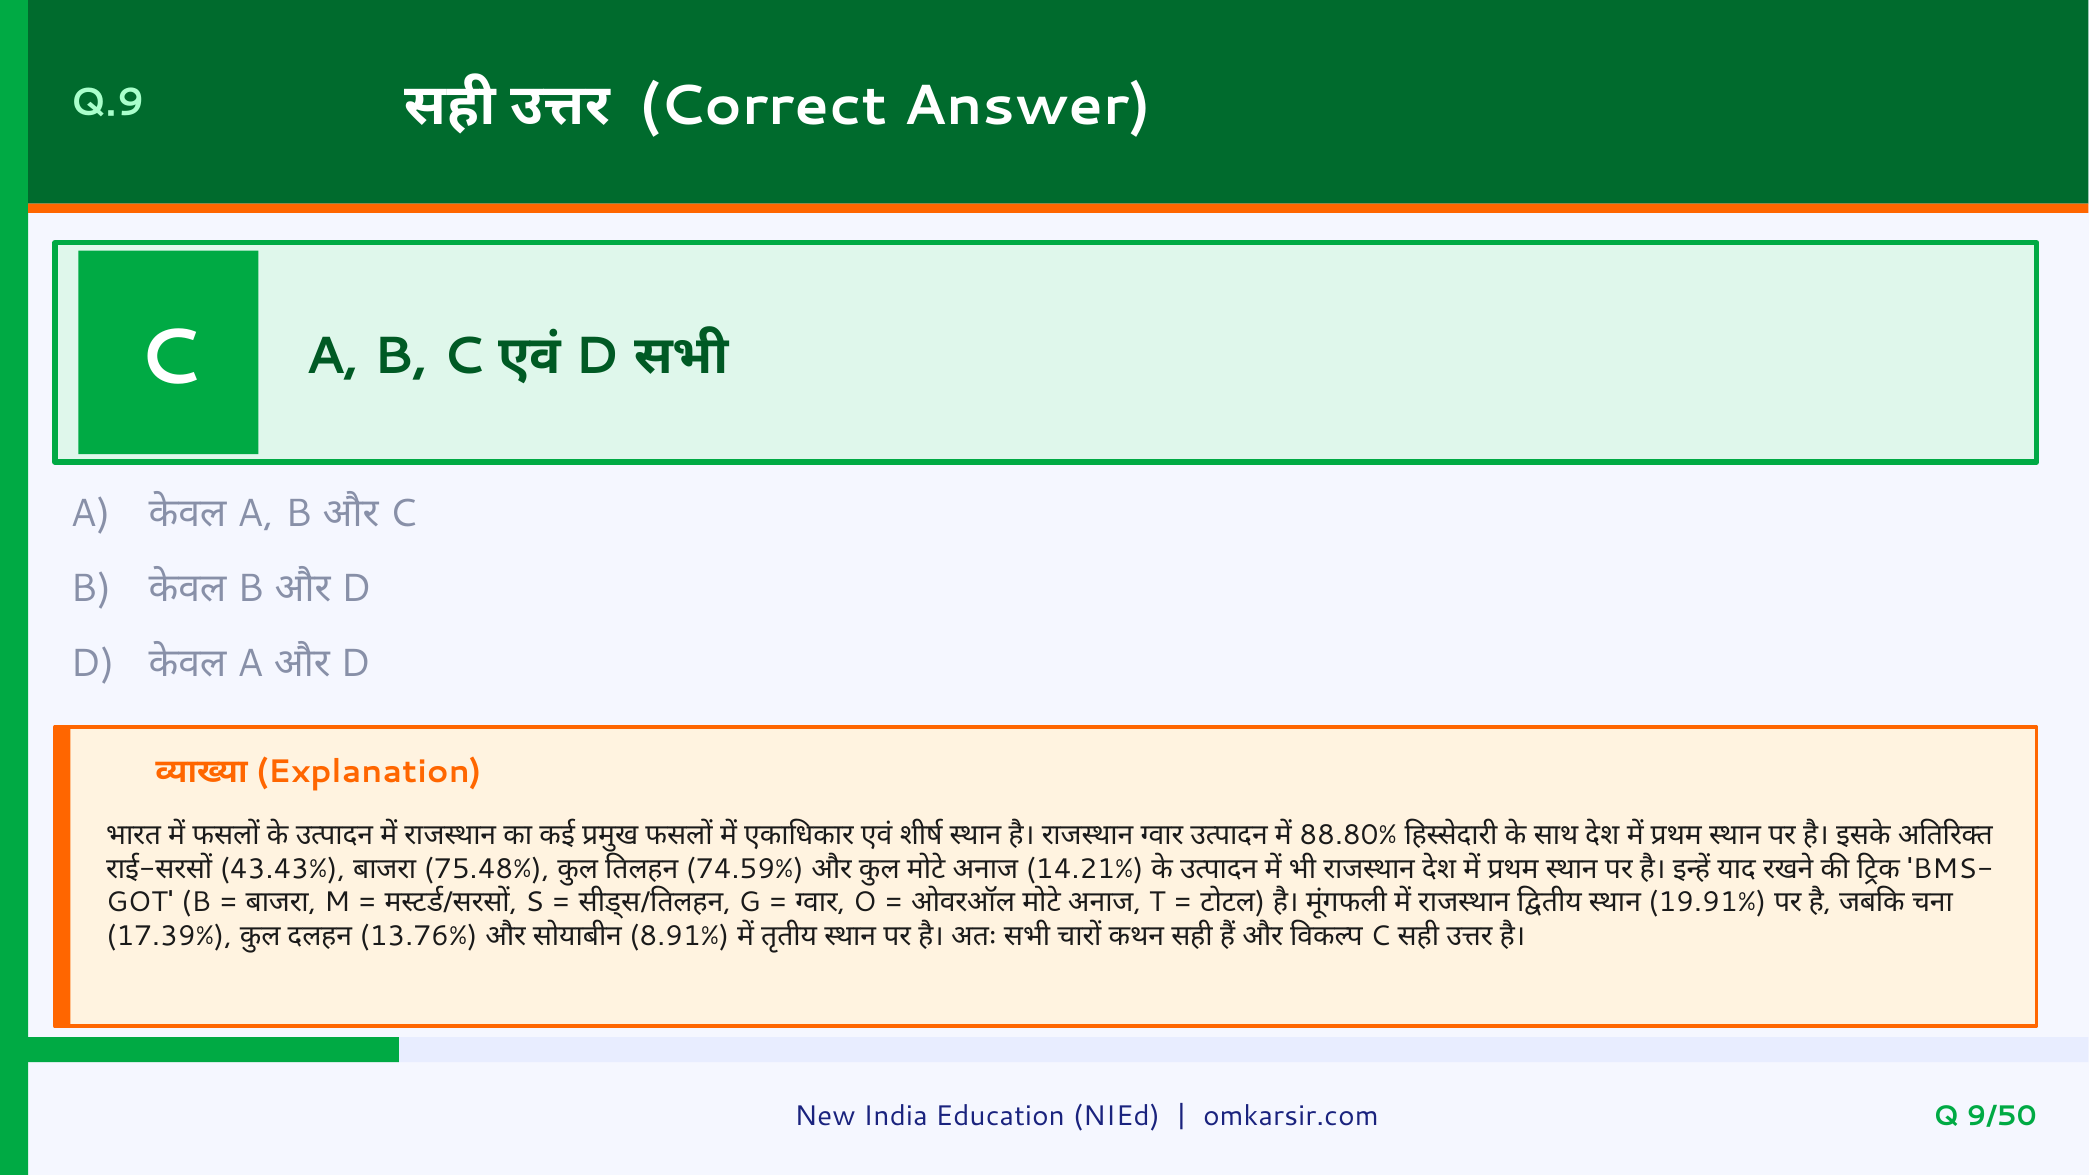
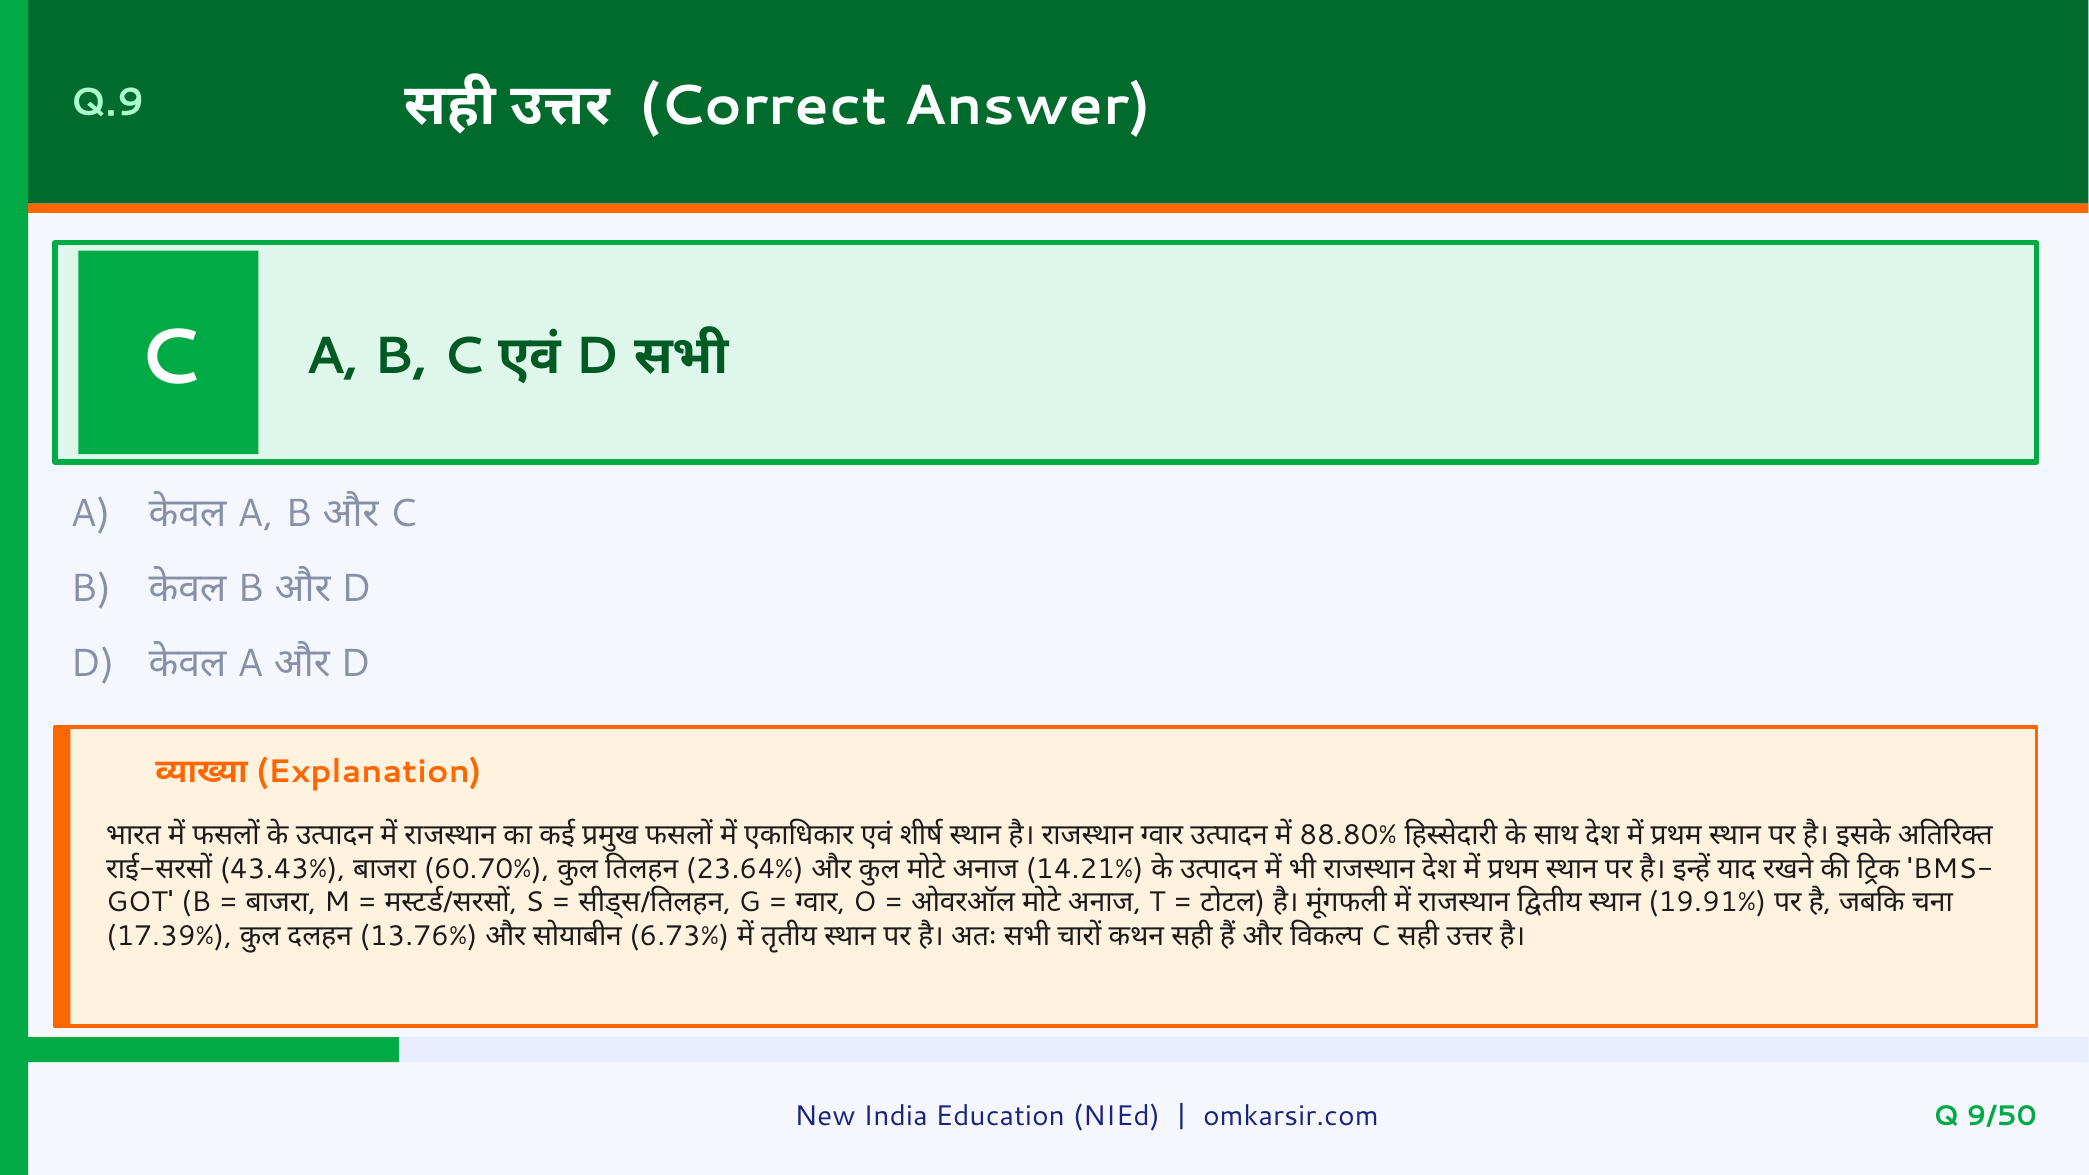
75.48%: 75.48% -> 60.70%
74.59%: 74.59% -> 23.64%
8.91%: 8.91% -> 6.73%
